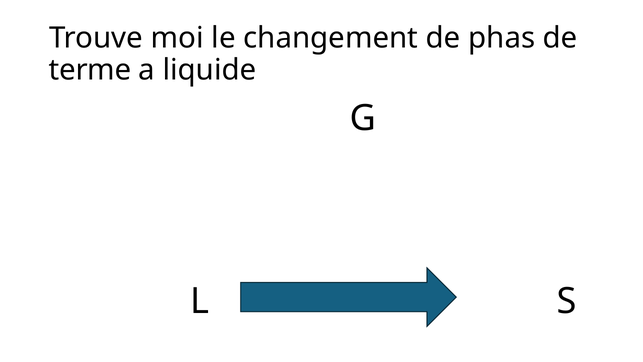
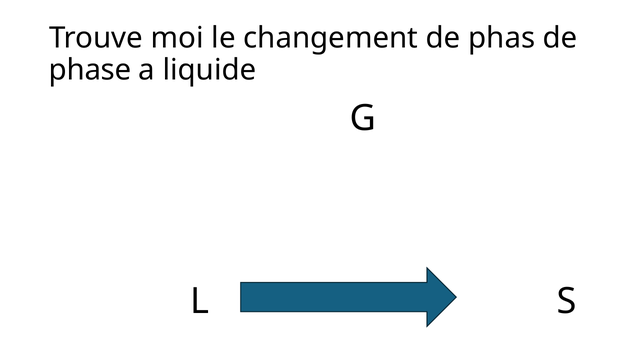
terme: terme -> phase
